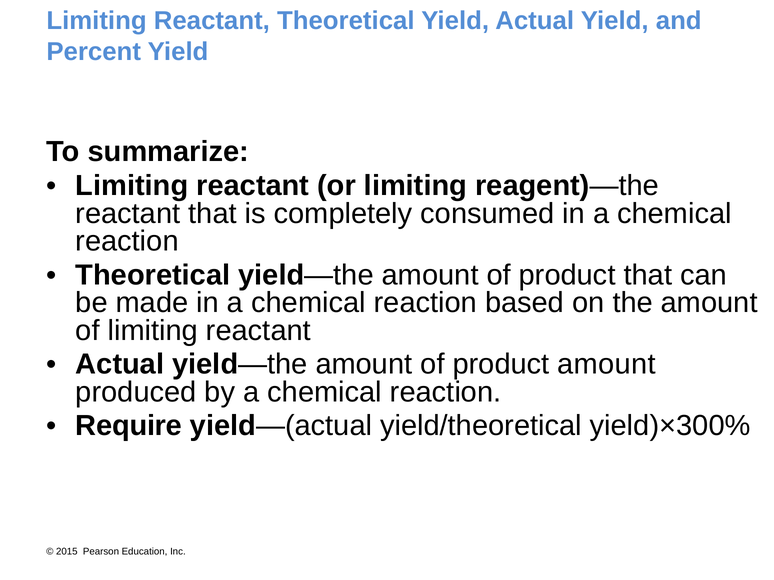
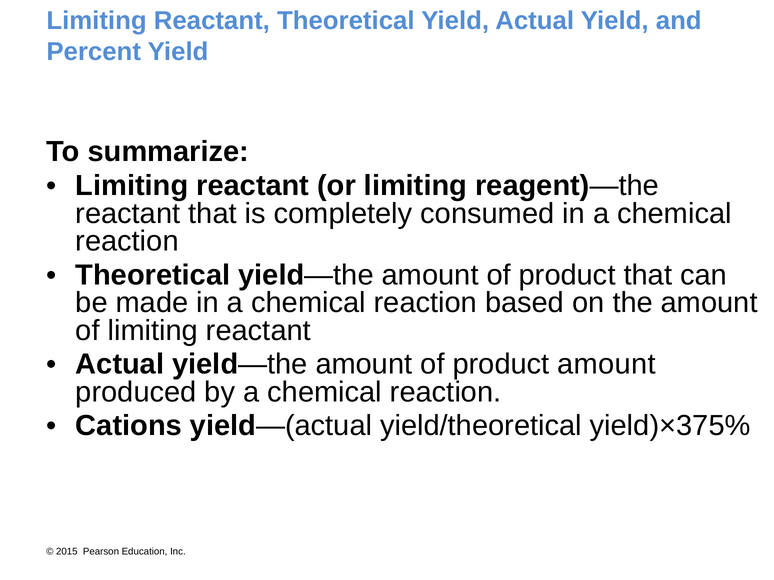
Require: Require -> Cations
yield)×300%: yield)×300% -> yield)×375%
